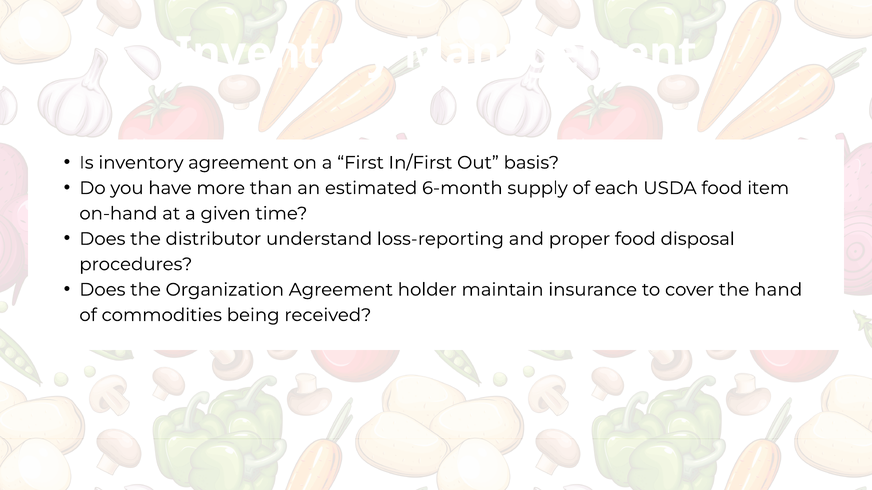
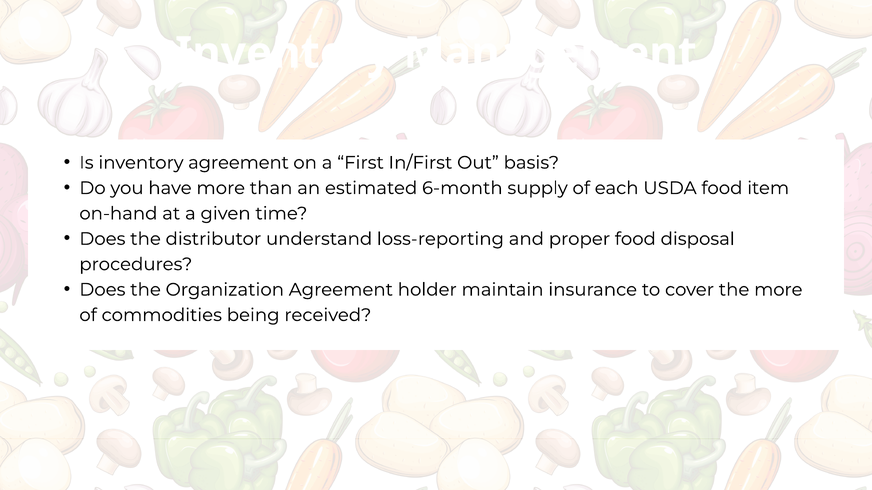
the hand: hand -> more
